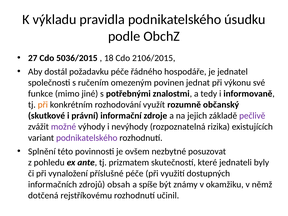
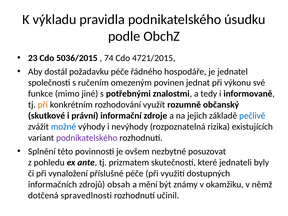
27: 27 -> 23
18: 18 -> 74
2106/2015: 2106/2015 -> 4721/2015
pečlivě colour: purple -> blue
možné colour: purple -> blue
spíše: spíše -> mění
rejstříkovému: rejstříkovému -> spravedlnosti
